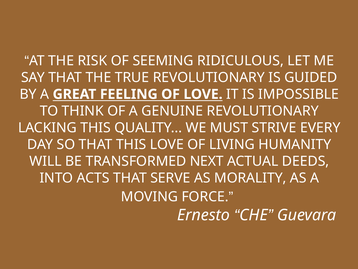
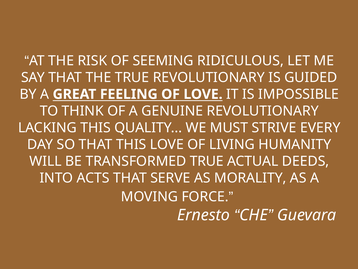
TRANSFORMED NEXT: NEXT -> TRUE
